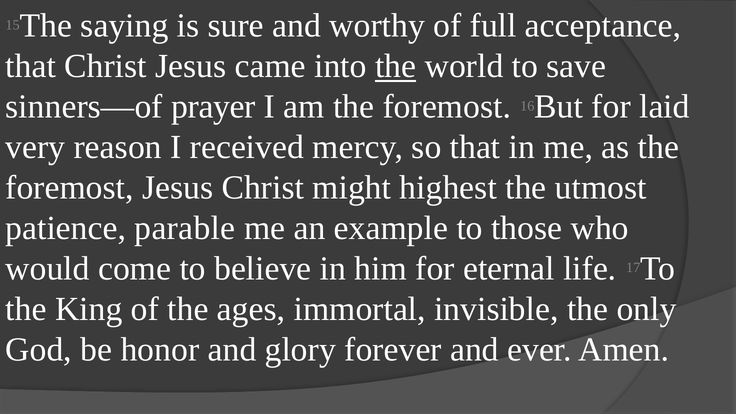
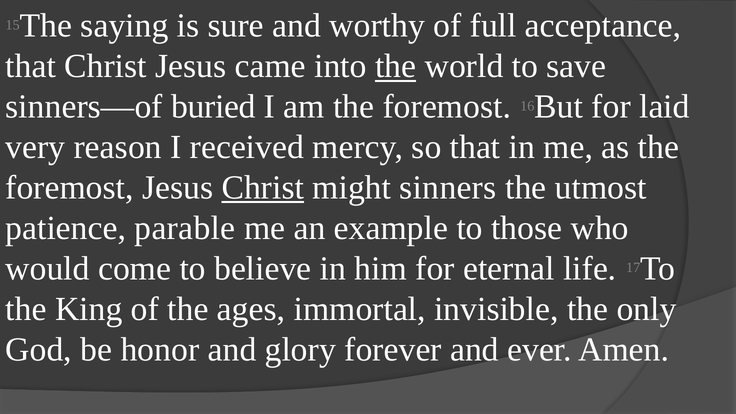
prayer: prayer -> buried
Christ at (263, 188) underline: none -> present
highest: highest -> sinners
